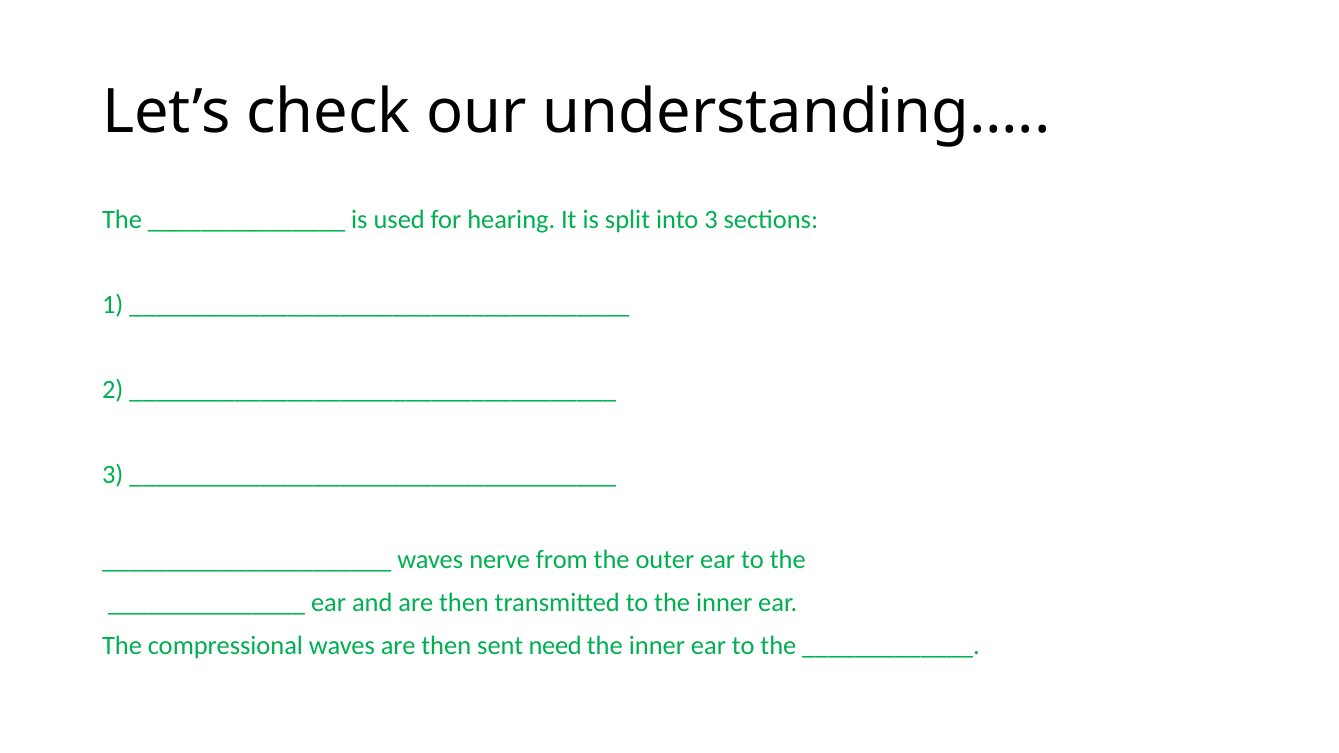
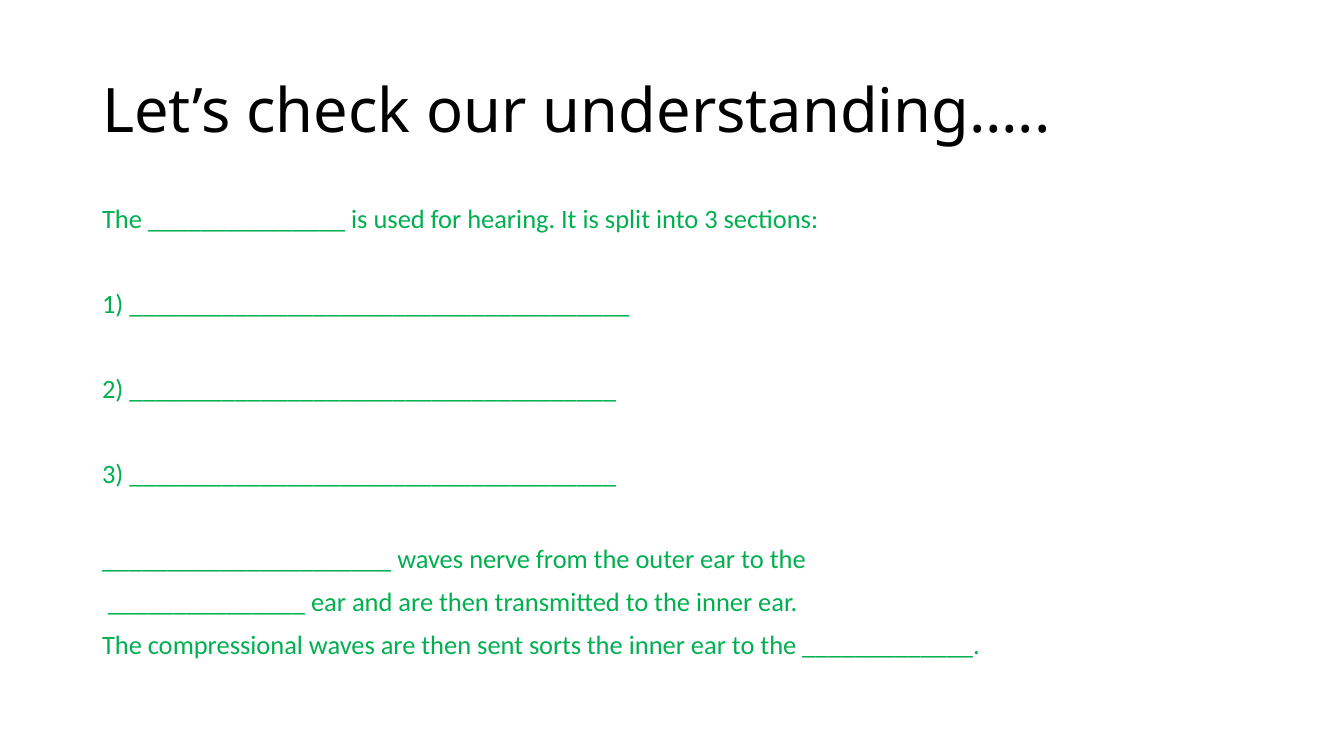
need: need -> sorts
